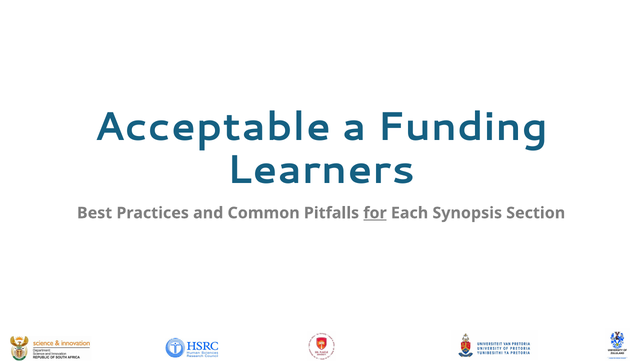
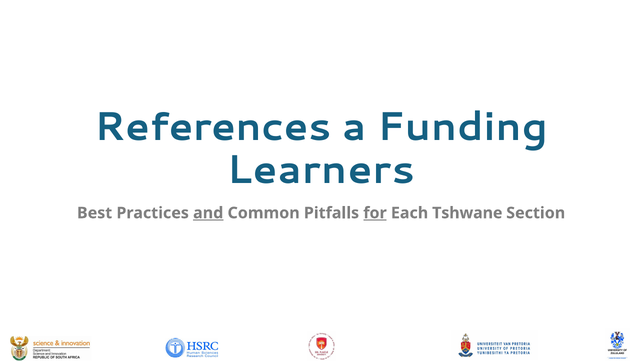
Acceptable: Acceptable -> References
and underline: none -> present
Synopsis: Synopsis -> Tshwane
